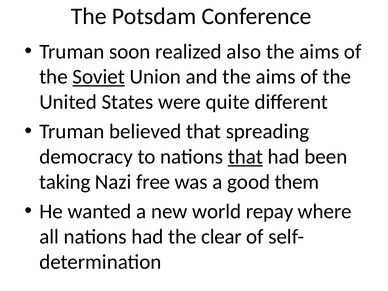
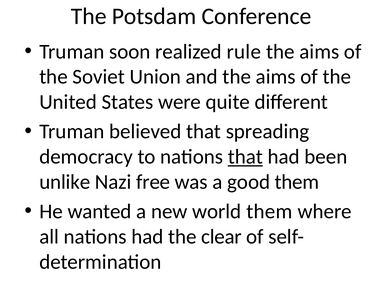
also: also -> rule
Soviet underline: present -> none
taking: taking -> unlike
world repay: repay -> them
